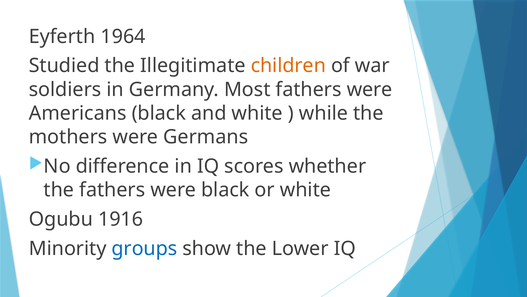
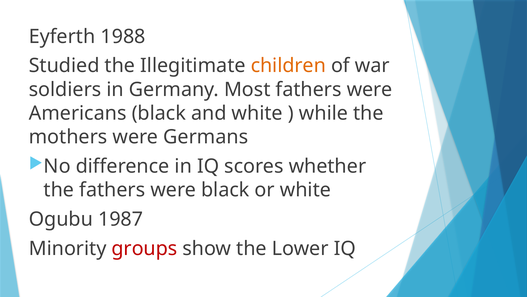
1964: 1964 -> 1988
1916: 1916 -> 1987
groups colour: blue -> red
